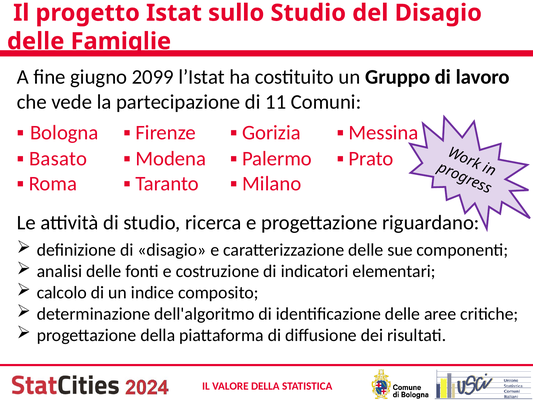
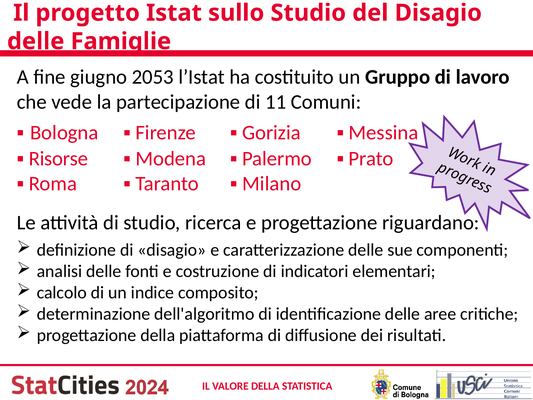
2099: 2099 -> 2053
Basato: Basato -> Risorse
